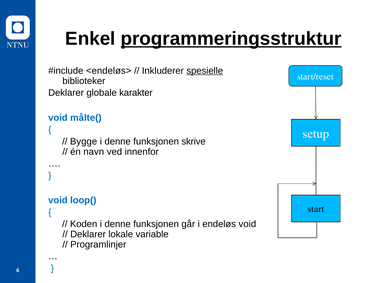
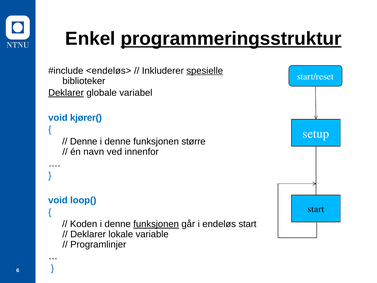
Deklarer at (66, 93) underline: none -> present
karakter: karakter -> variabel
målte(: målte( -> kjører(
Bygge at (84, 141): Bygge -> Denne
skrive: skrive -> større
funksjonen at (156, 224) underline: none -> present
endeløs void: void -> start
